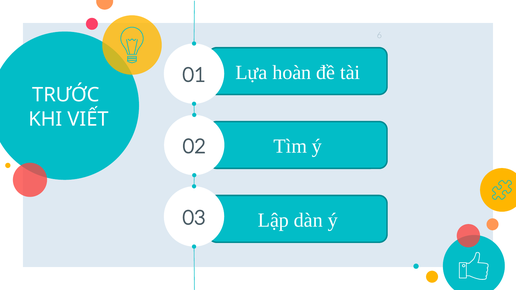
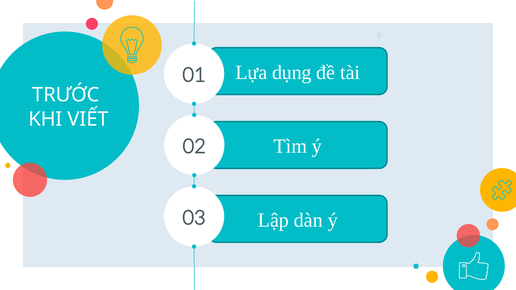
hoàn: hoàn -> dụng
